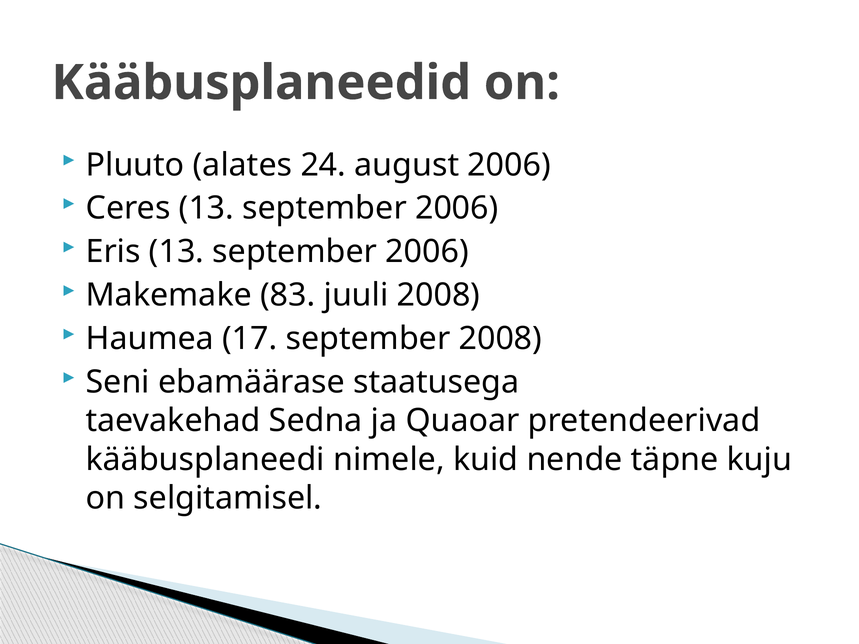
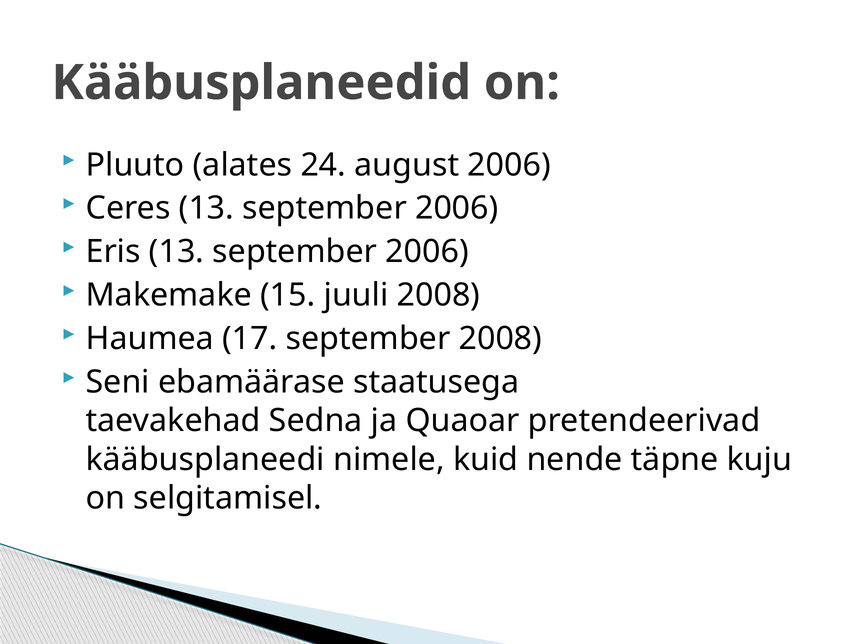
83: 83 -> 15
